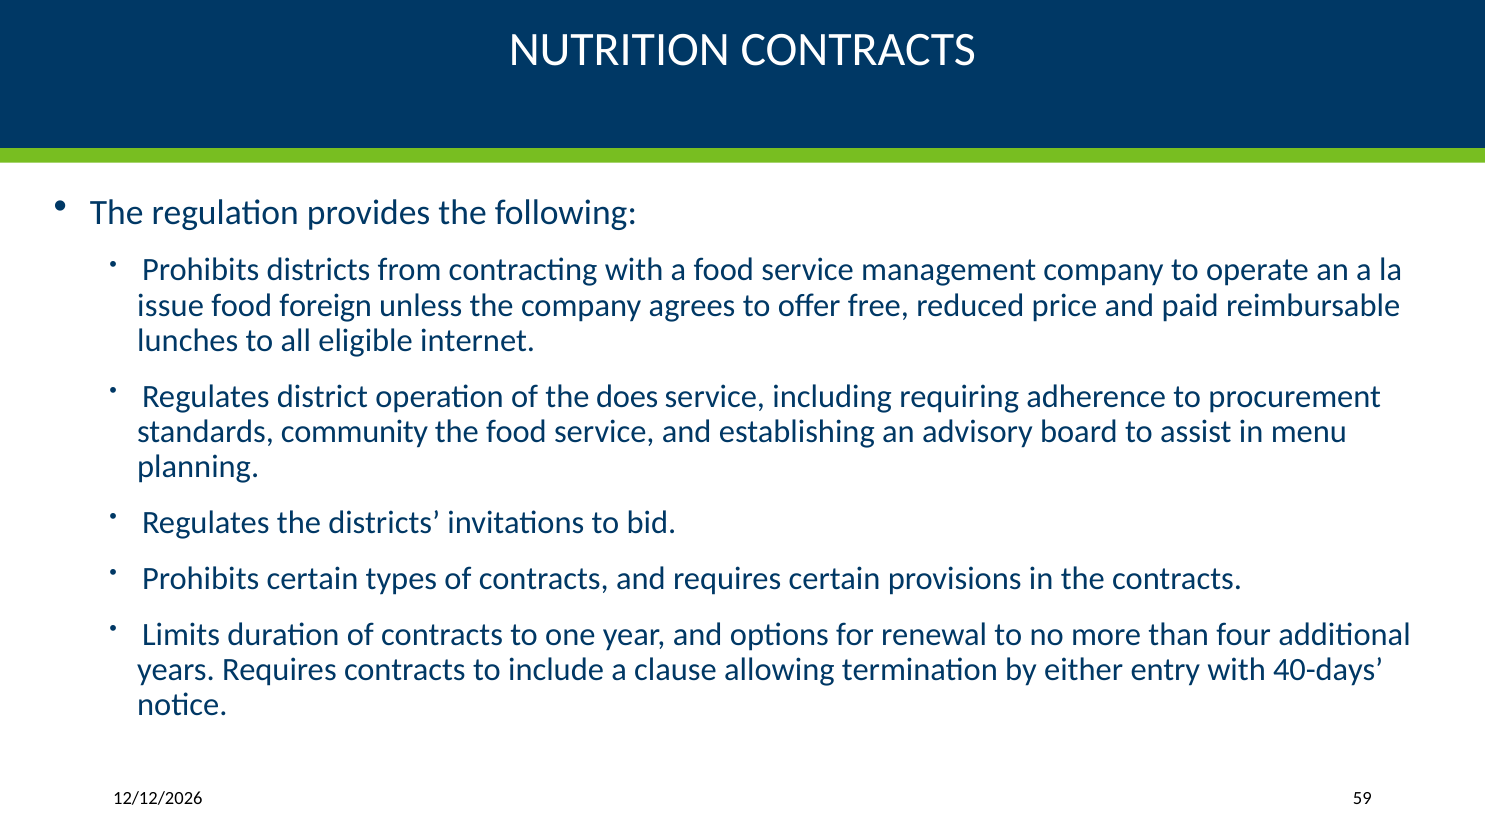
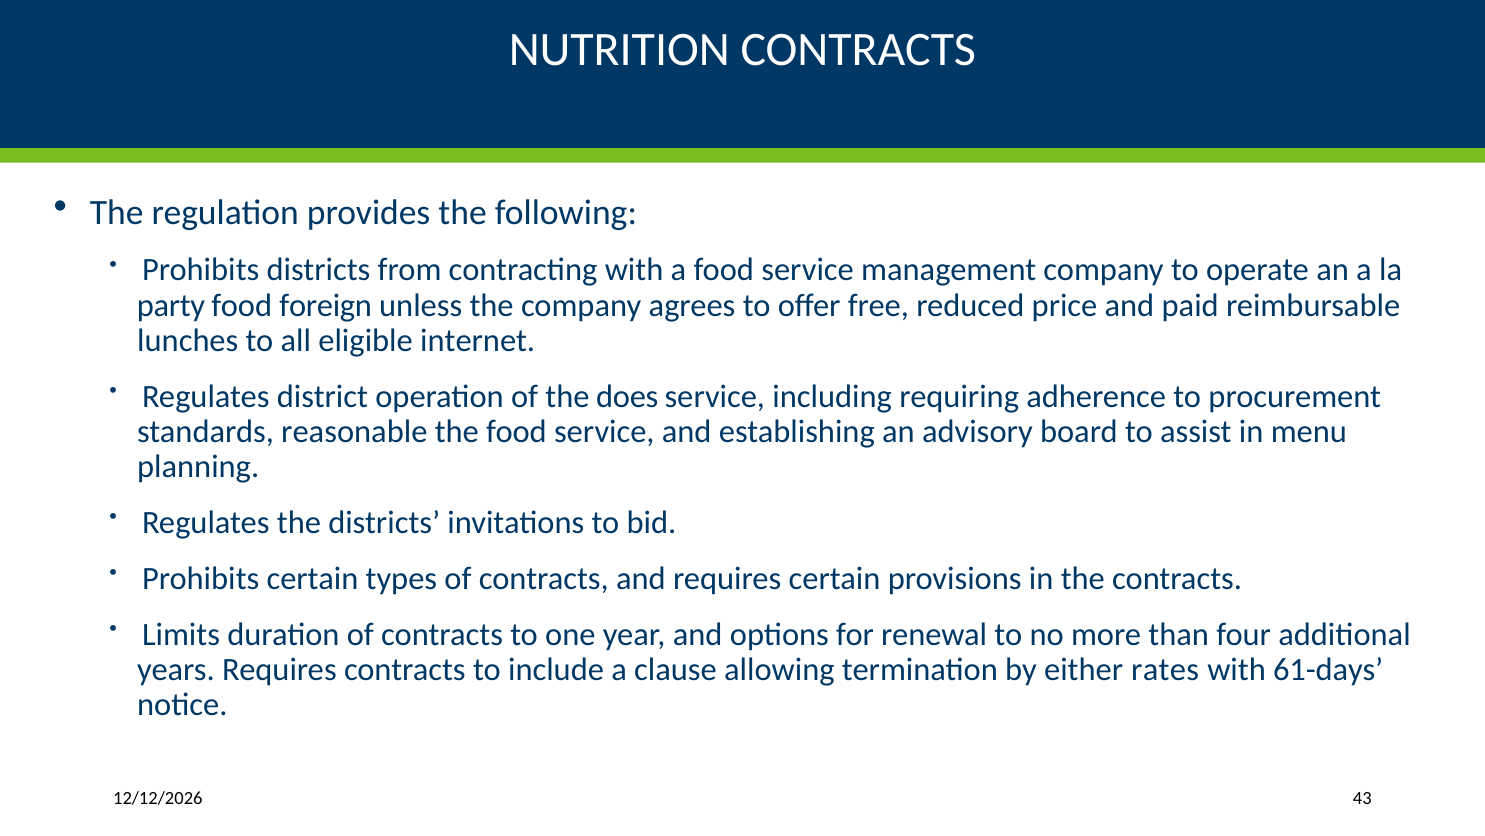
issue: issue -> party
community: community -> reasonable
entry: entry -> rates
40-days: 40-days -> 61-days
59: 59 -> 43
